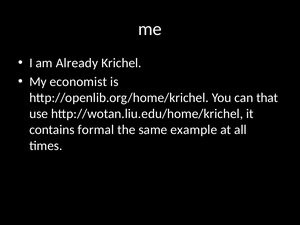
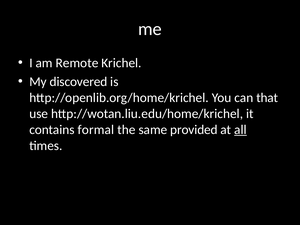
Already: Already -> Remote
economist: economist -> discovered
example: example -> provided
all underline: none -> present
